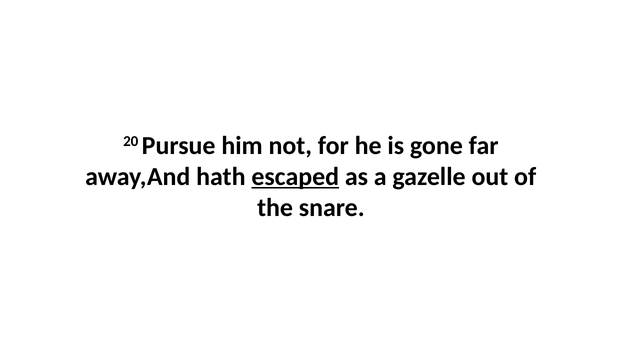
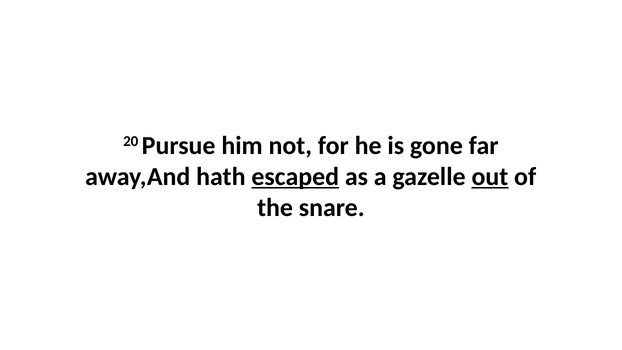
out underline: none -> present
